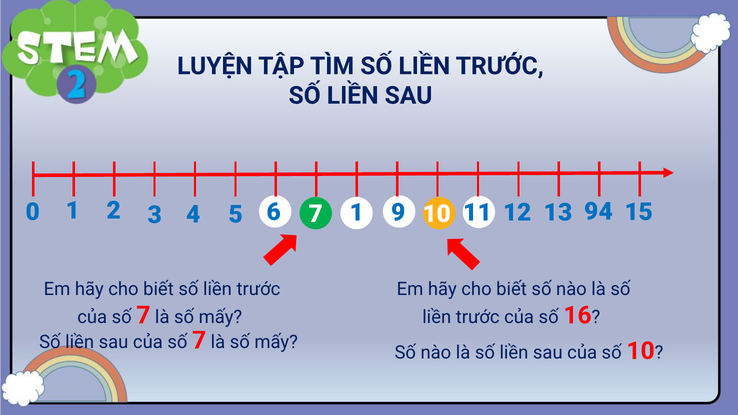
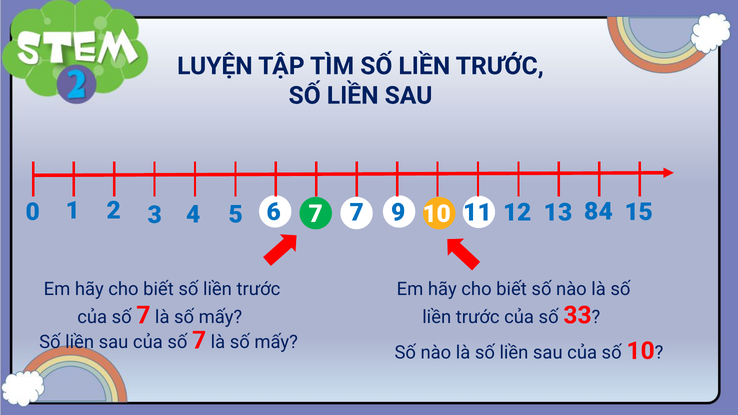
94: 94 -> 84
3 1: 1 -> 7
16: 16 -> 33
